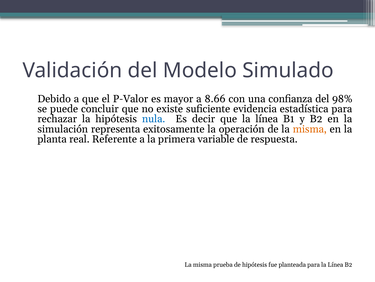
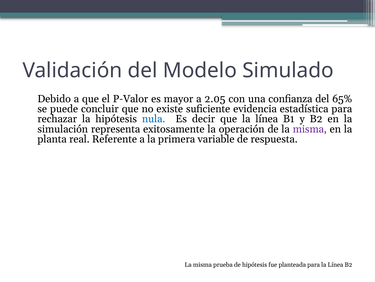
8.66: 8.66 -> 2.05
98%: 98% -> 65%
misma at (310, 129) colour: orange -> purple
